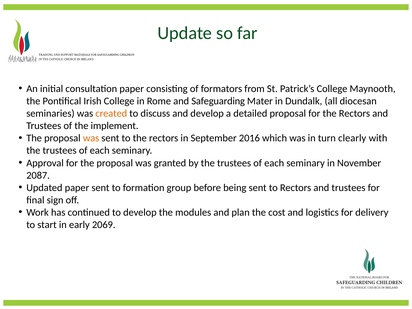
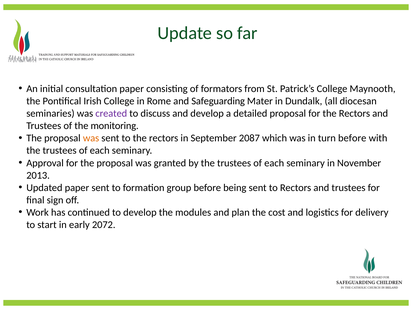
created colour: orange -> purple
implement: implement -> monitoring
2016: 2016 -> 2087
turn clearly: clearly -> before
2087: 2087 -> 2013
2069: 2069 -> 2072
